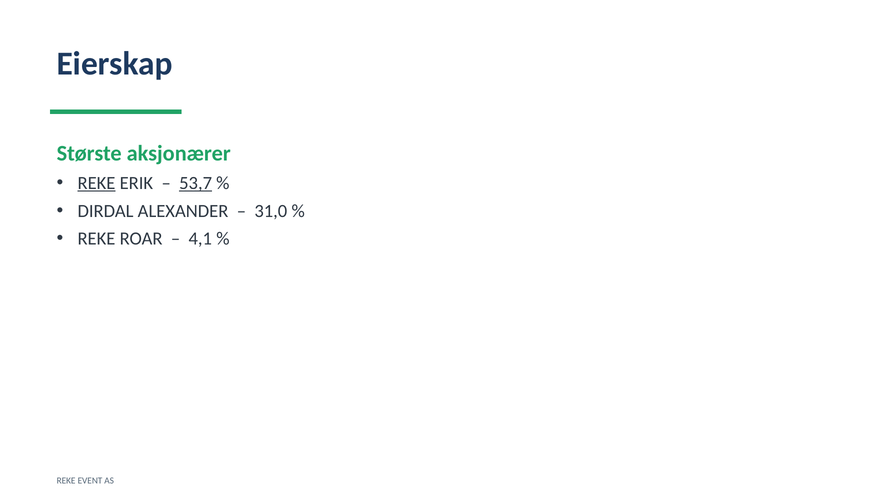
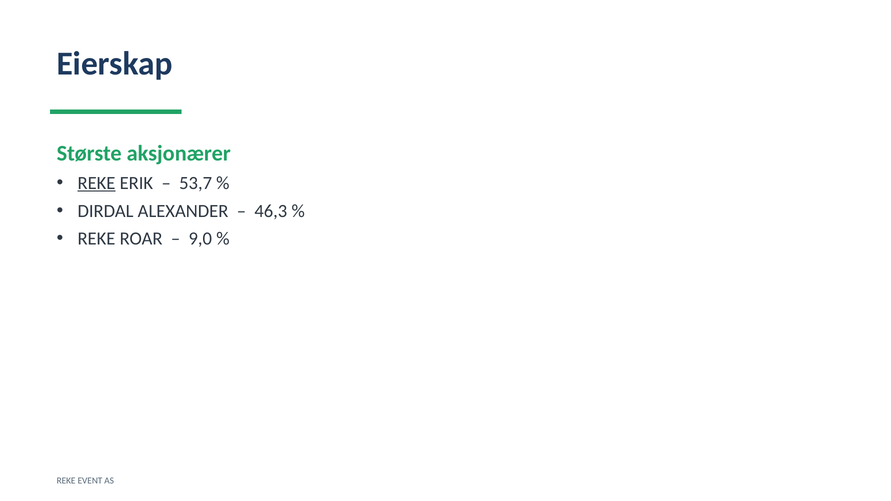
53,7 underline: present -> none
31,0: 31,0 -> 46,3
4,1: 4,1 -> 9,0
